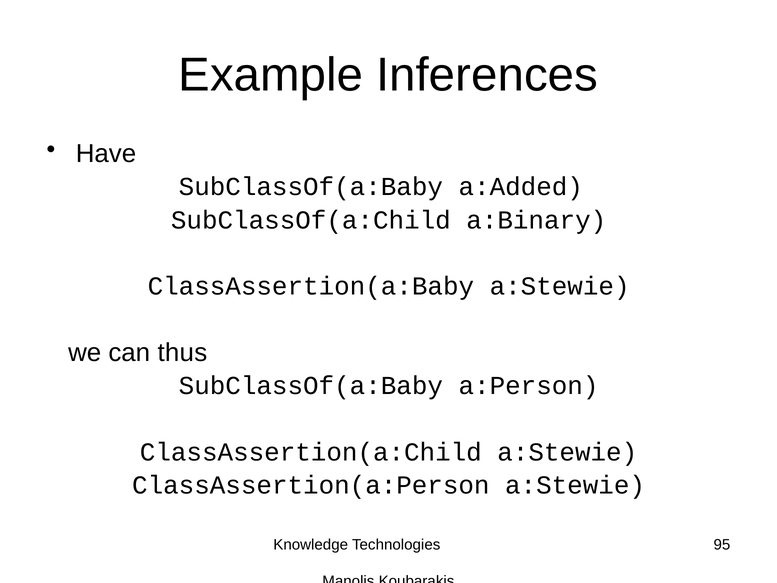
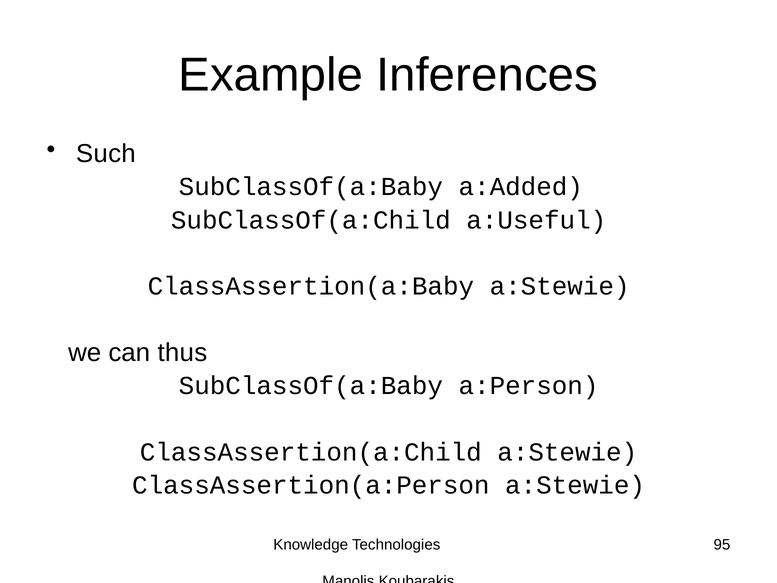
Have: Have -> Such
a:Binary: a:Binary -> a:Useful
